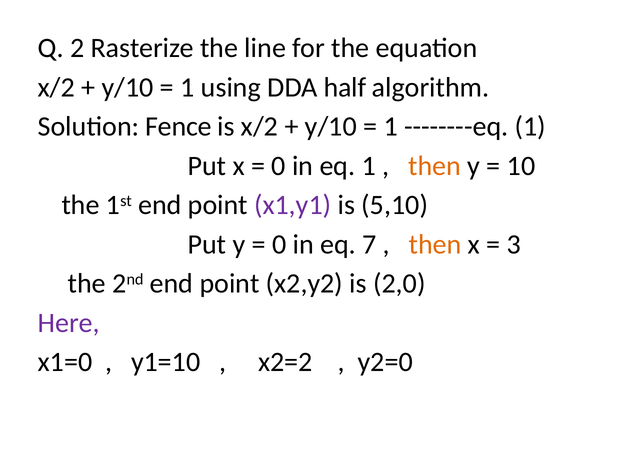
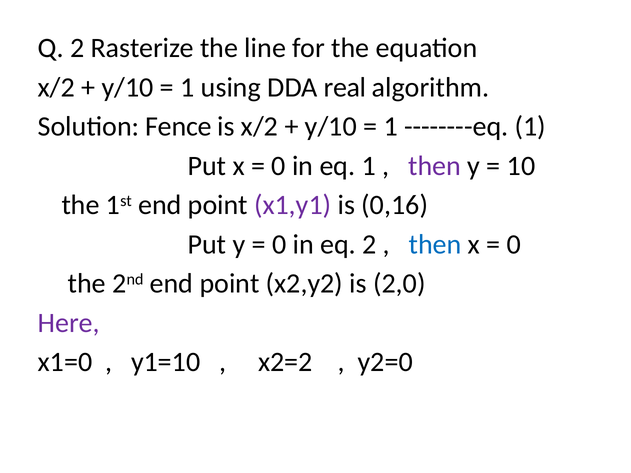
half: half -> real
then at (435, 166) colour: orange -> purple
5,10: 5,10 -> 0,16
eq 7: 7 -> 2
then at (435, 245) colour: orange -> blue
3 at (514, 245): 3 -> 0
